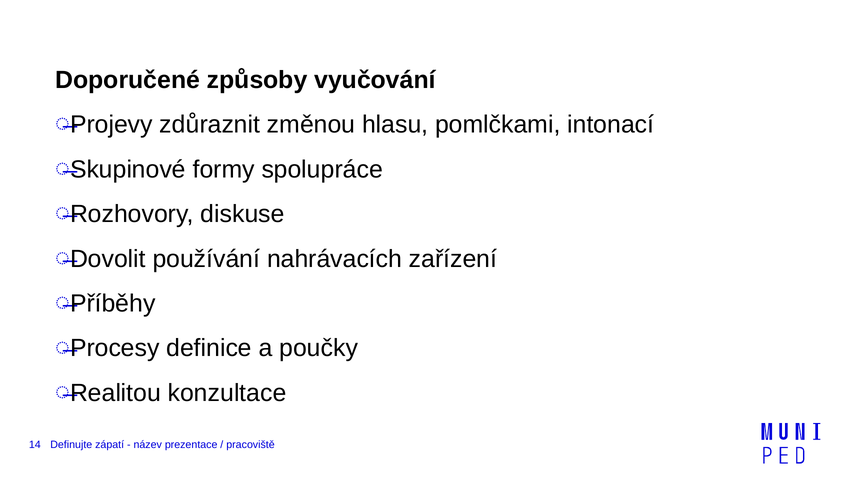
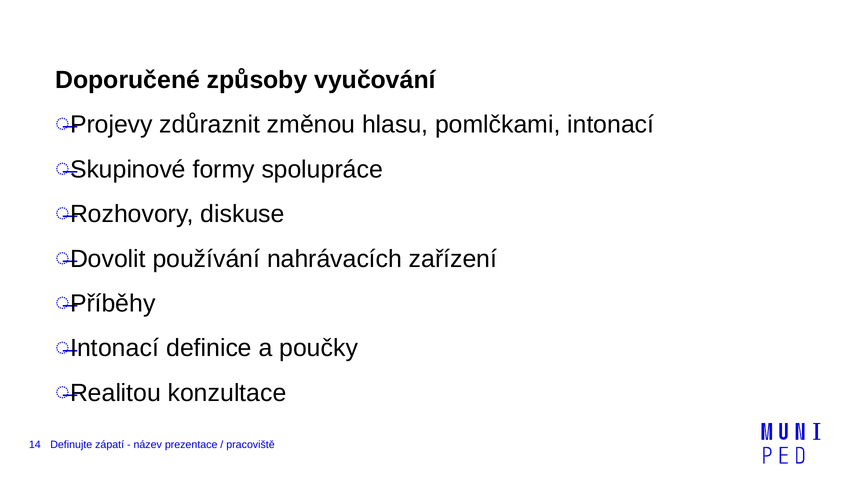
Procesy at (115, 348): Procesy -> Intonací
